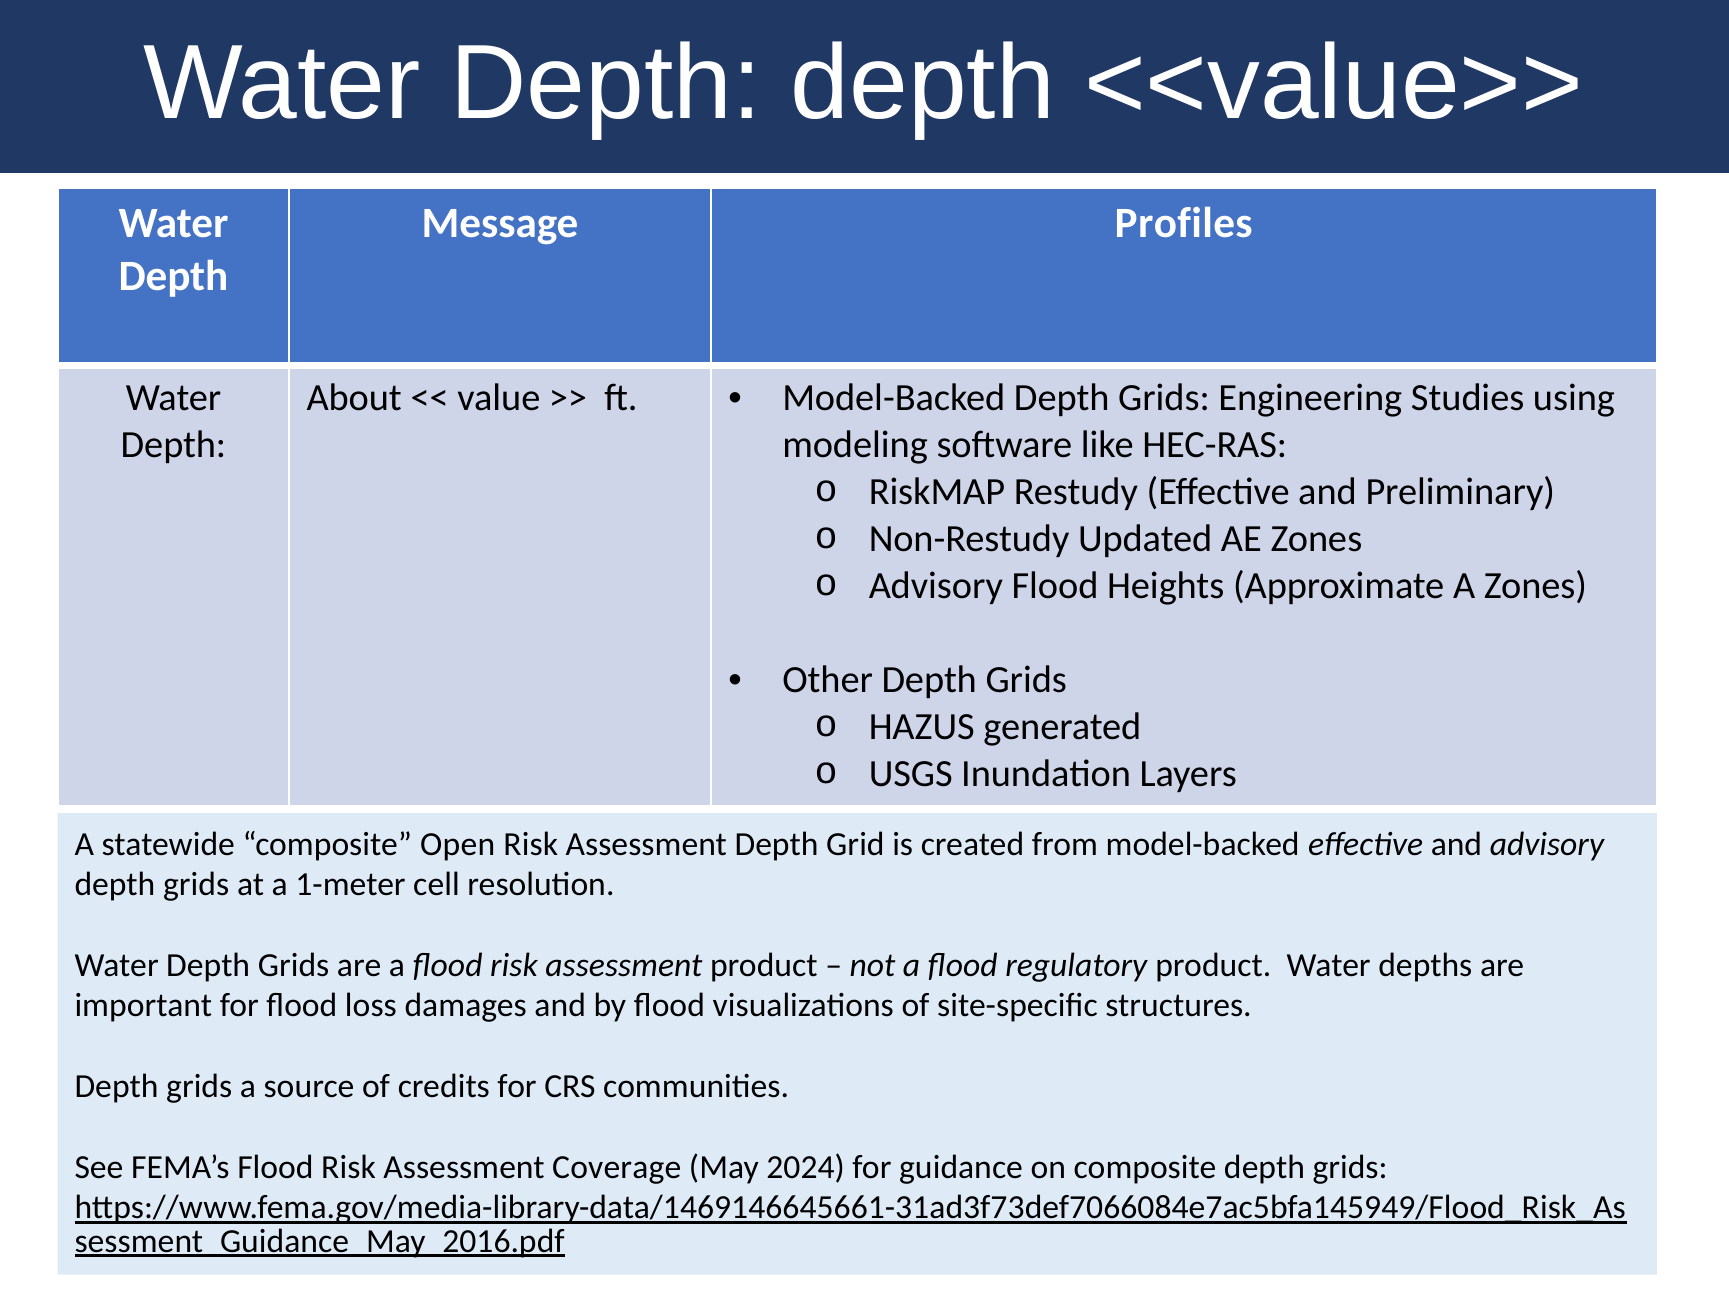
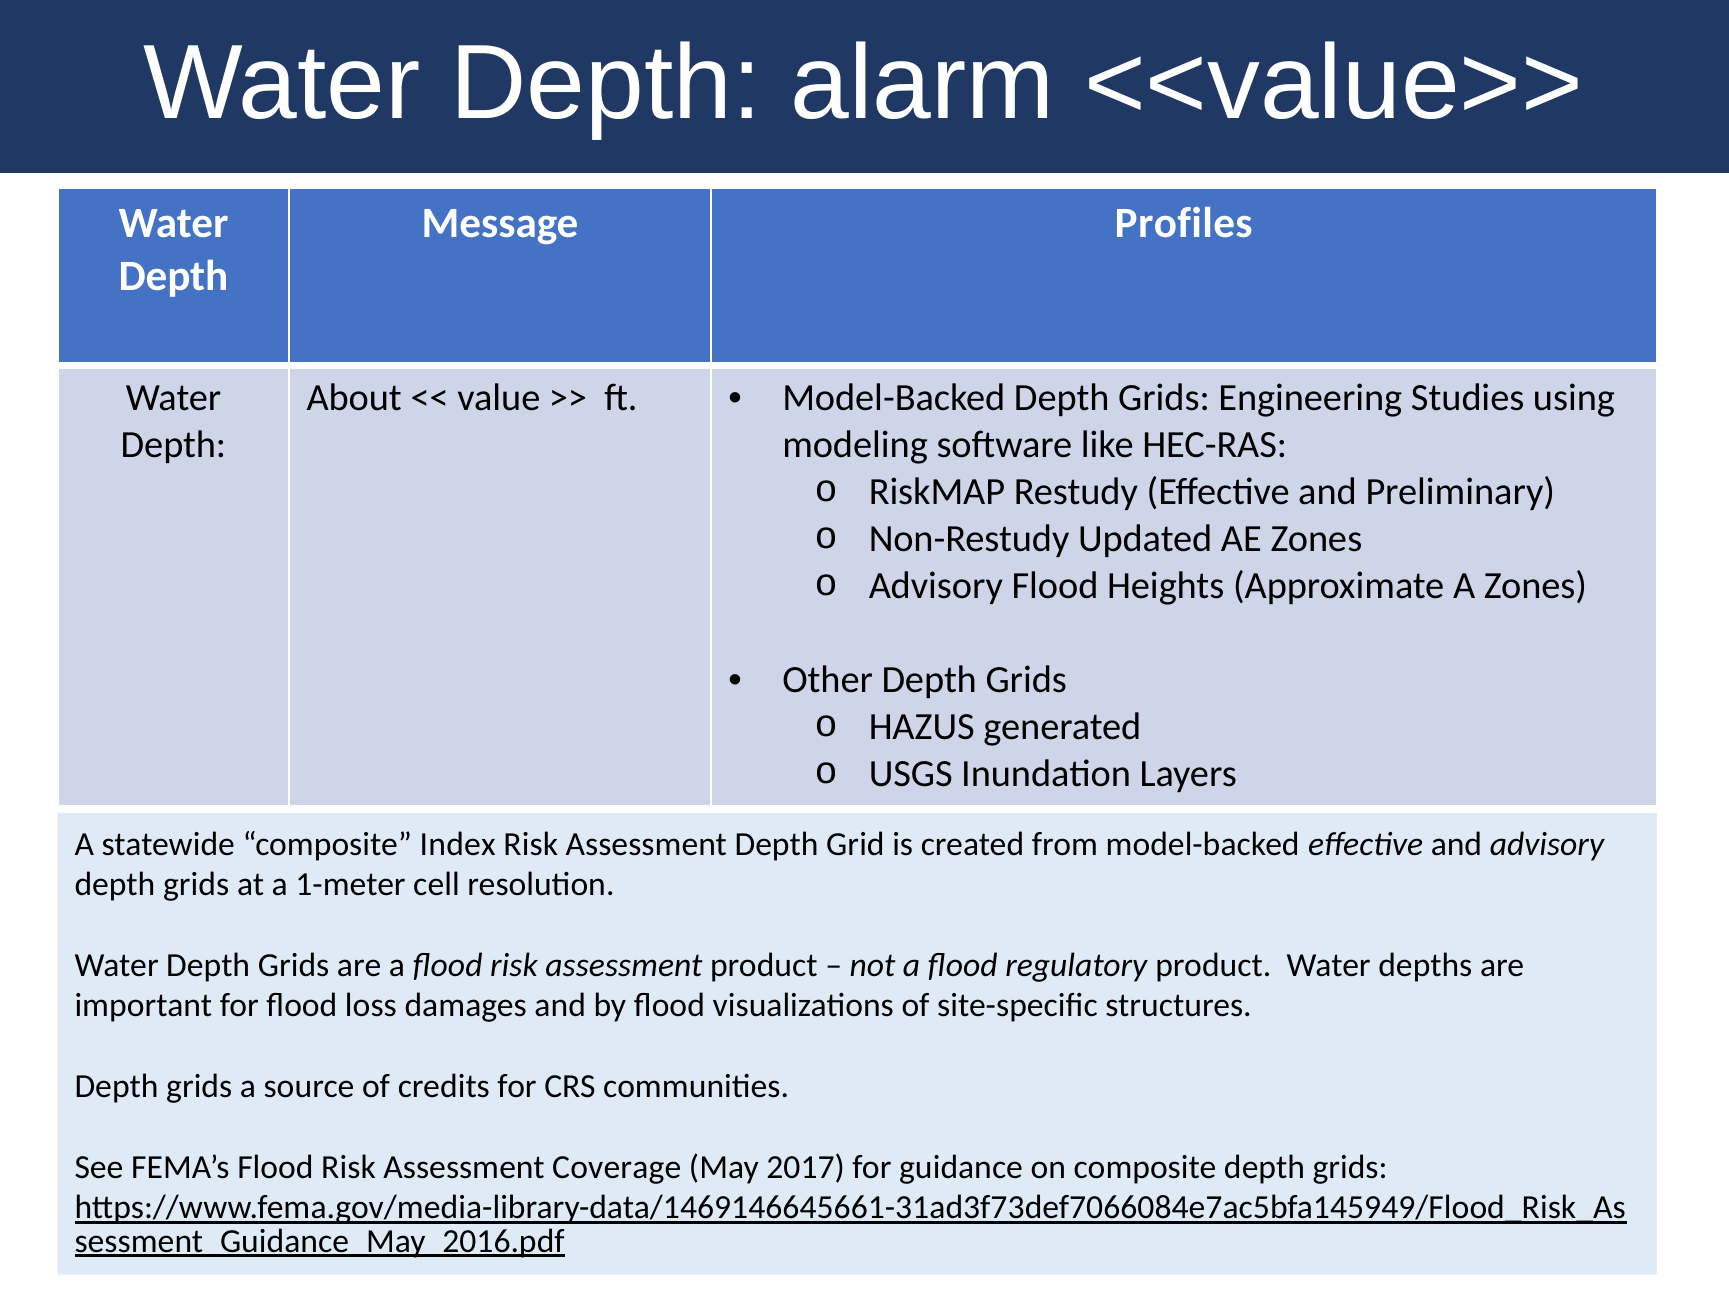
Depth depth: depth -> alarm
Open: Open -> Index
2024: 2024 -> 2017
